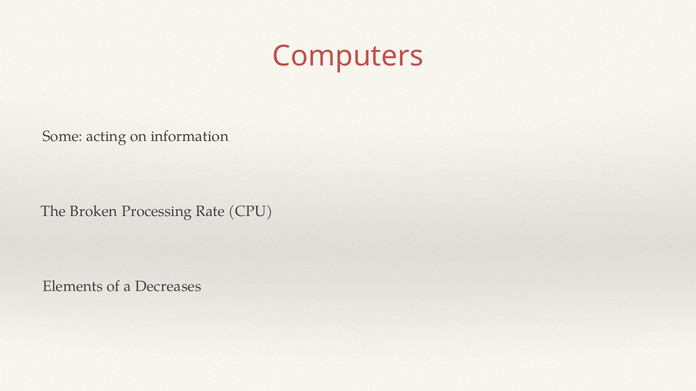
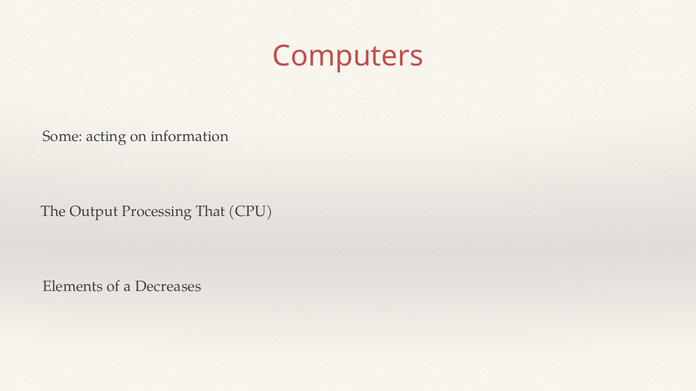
Broken: Broken -> Output
Rate: Rate -> That
